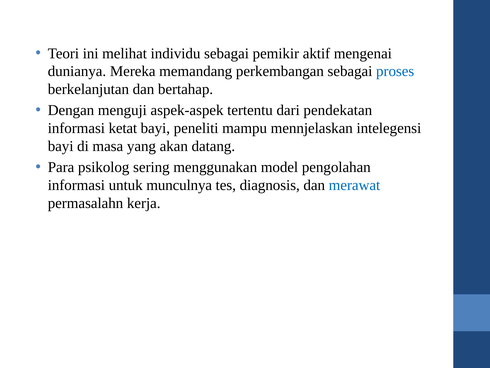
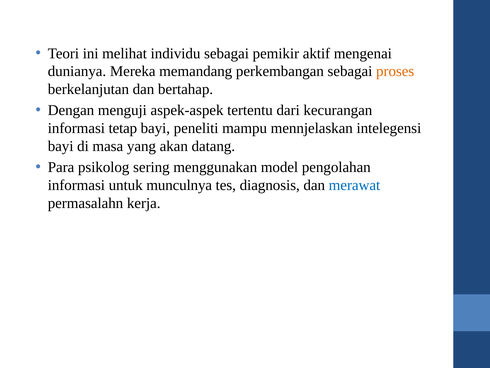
proses colour: blue -> orange
pendekatan: pendekatan -> kecurangan
ketat: ketat -> tetap
